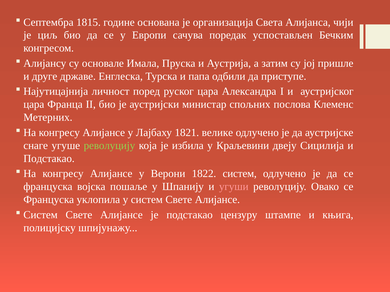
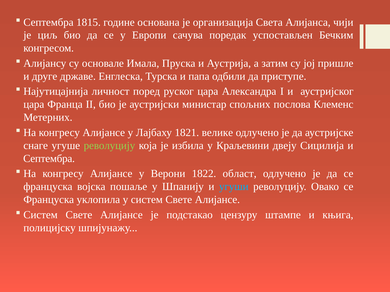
Подстакао at (49, 159): Подстакао -> Септембра
1822 систем: систем -> област
угуши colour: pink -> light blue
